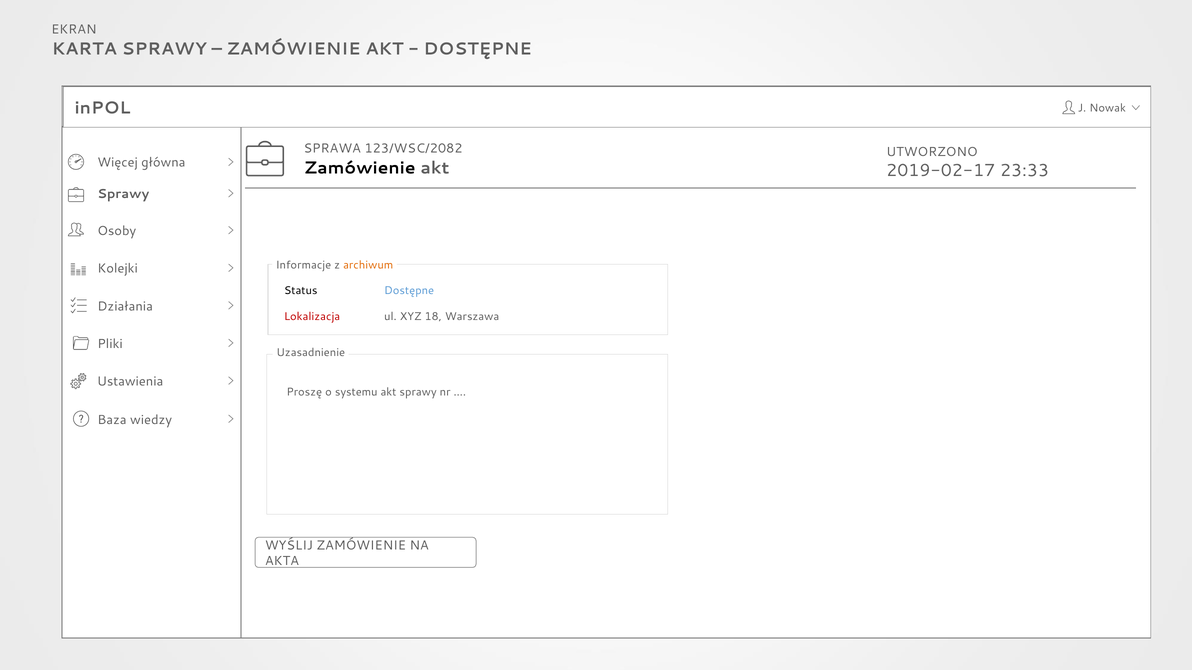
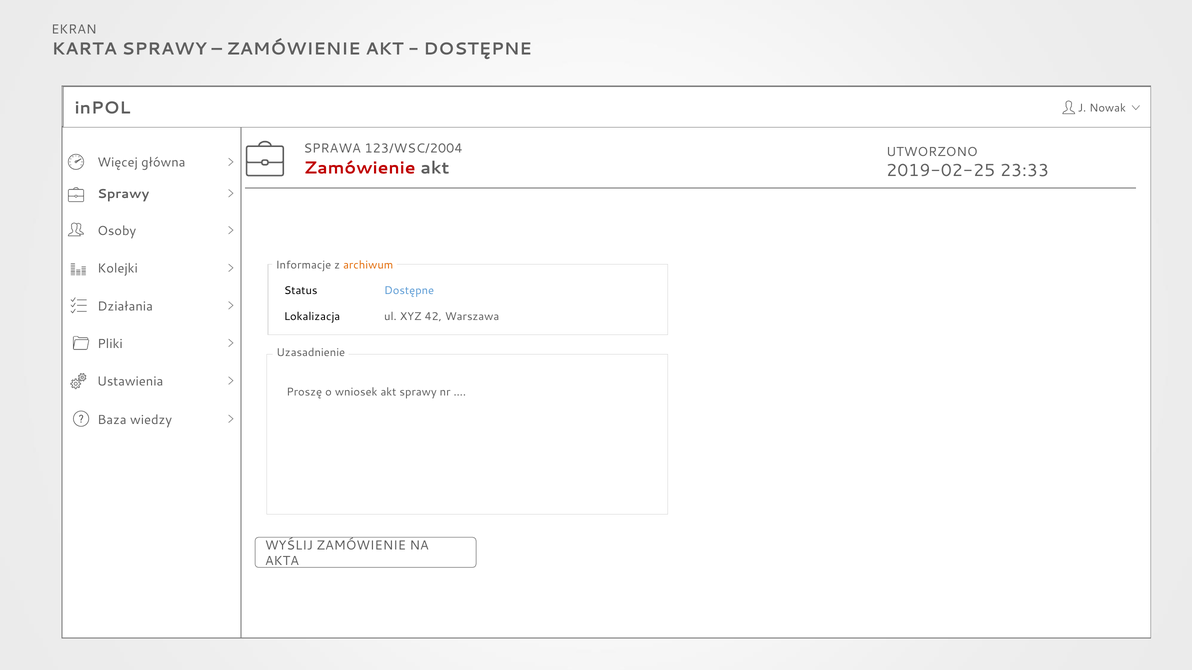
123/WSC/2082: 123/WSC/2082 -> 123/WSC/2004
Zamówienie at (360, 168) colour: black -> red
2019-02-17: 2019-02-17 -> 2019-02-25
Lokalizacja colour: red -> black
18: 18 -> 42
systemu: systemu -> wniosek
